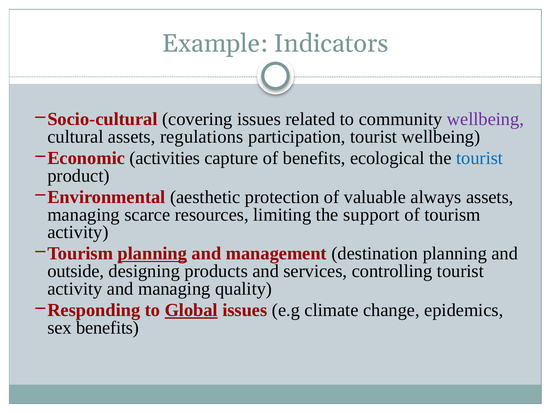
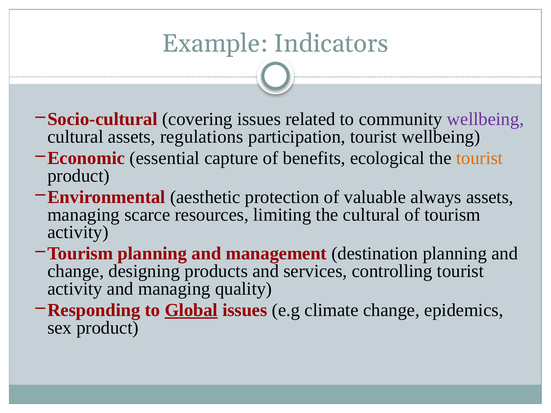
activities: activities -> essential
tourist at (480, 158) colour: blue -> orange
the support: support -> cultural
planning at (152, 254) underline: present -> none
outside at (76, 271): outside -> change
sex benefits: benefits -> product
